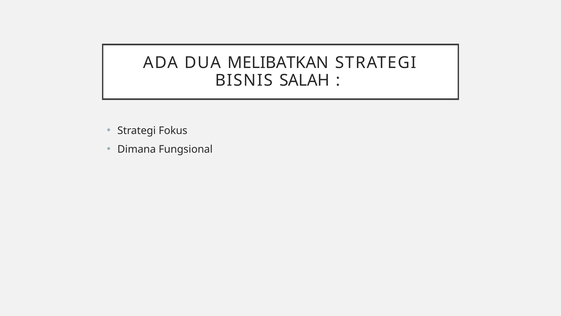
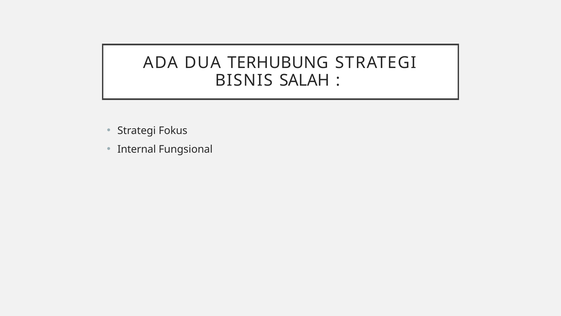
MELIBATKAN: MELIBATKAN -> TERHUBUNG
Dimana: Dimana -> Internal
